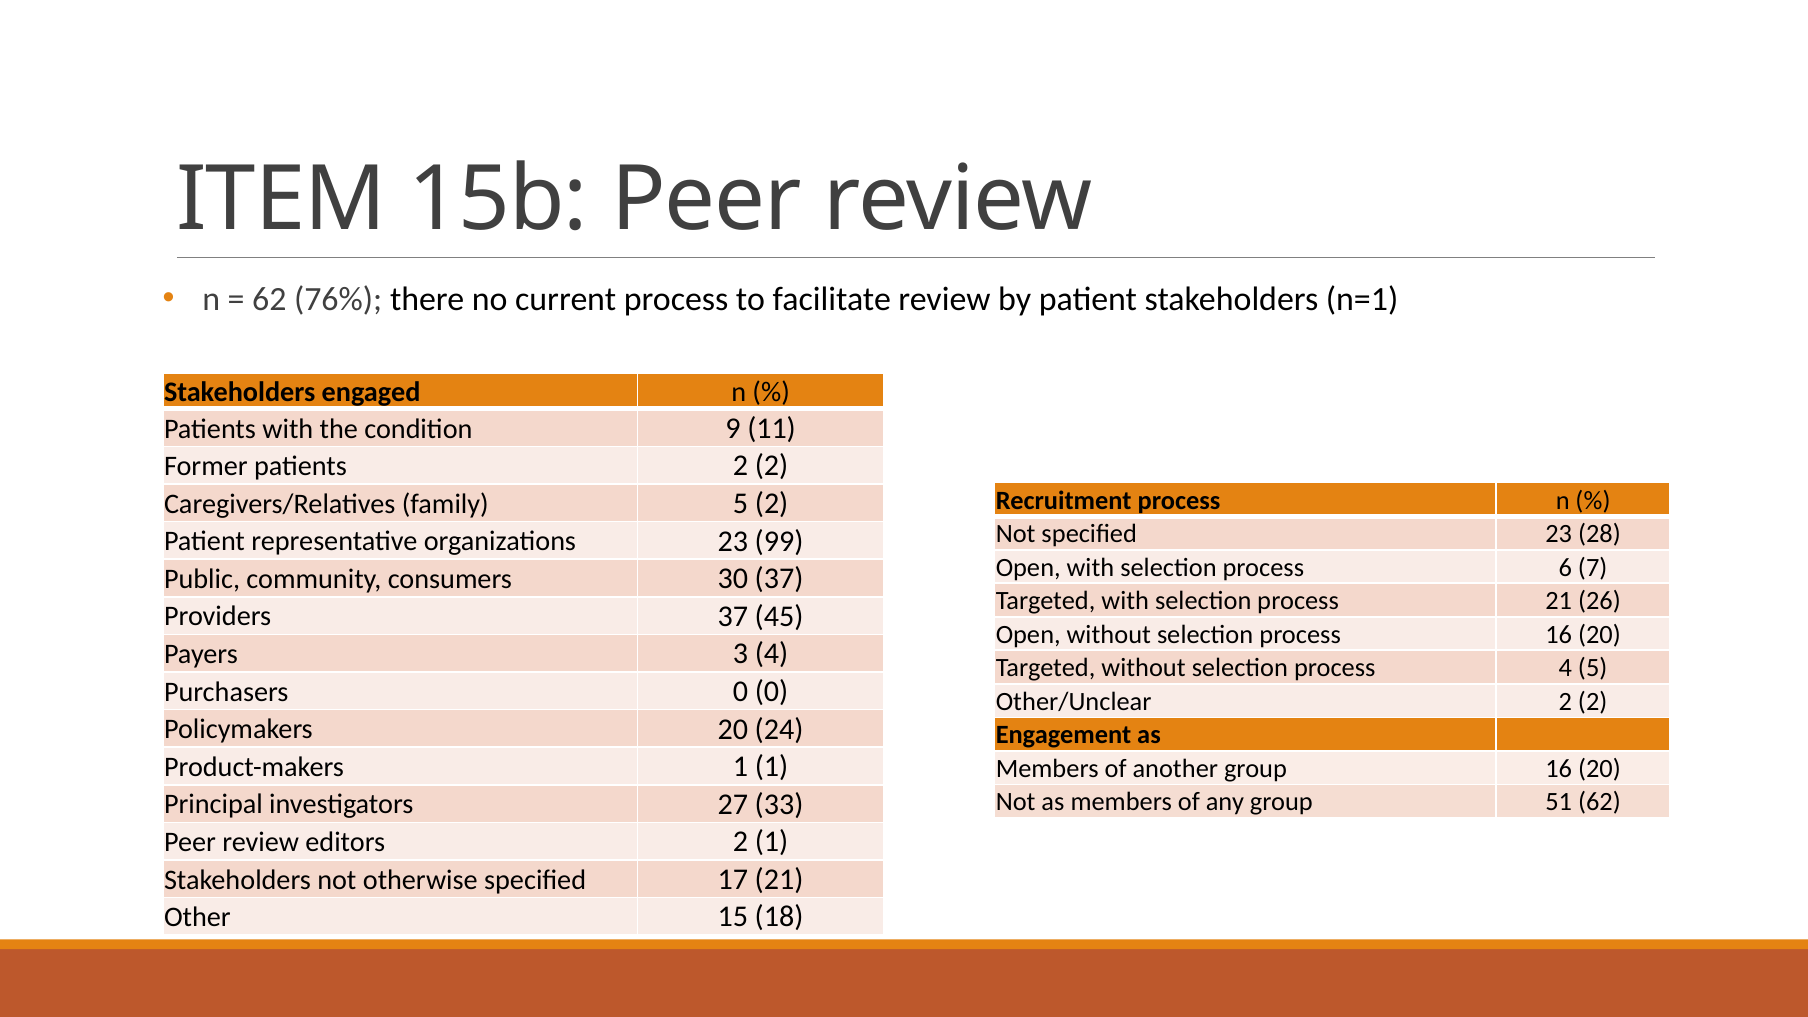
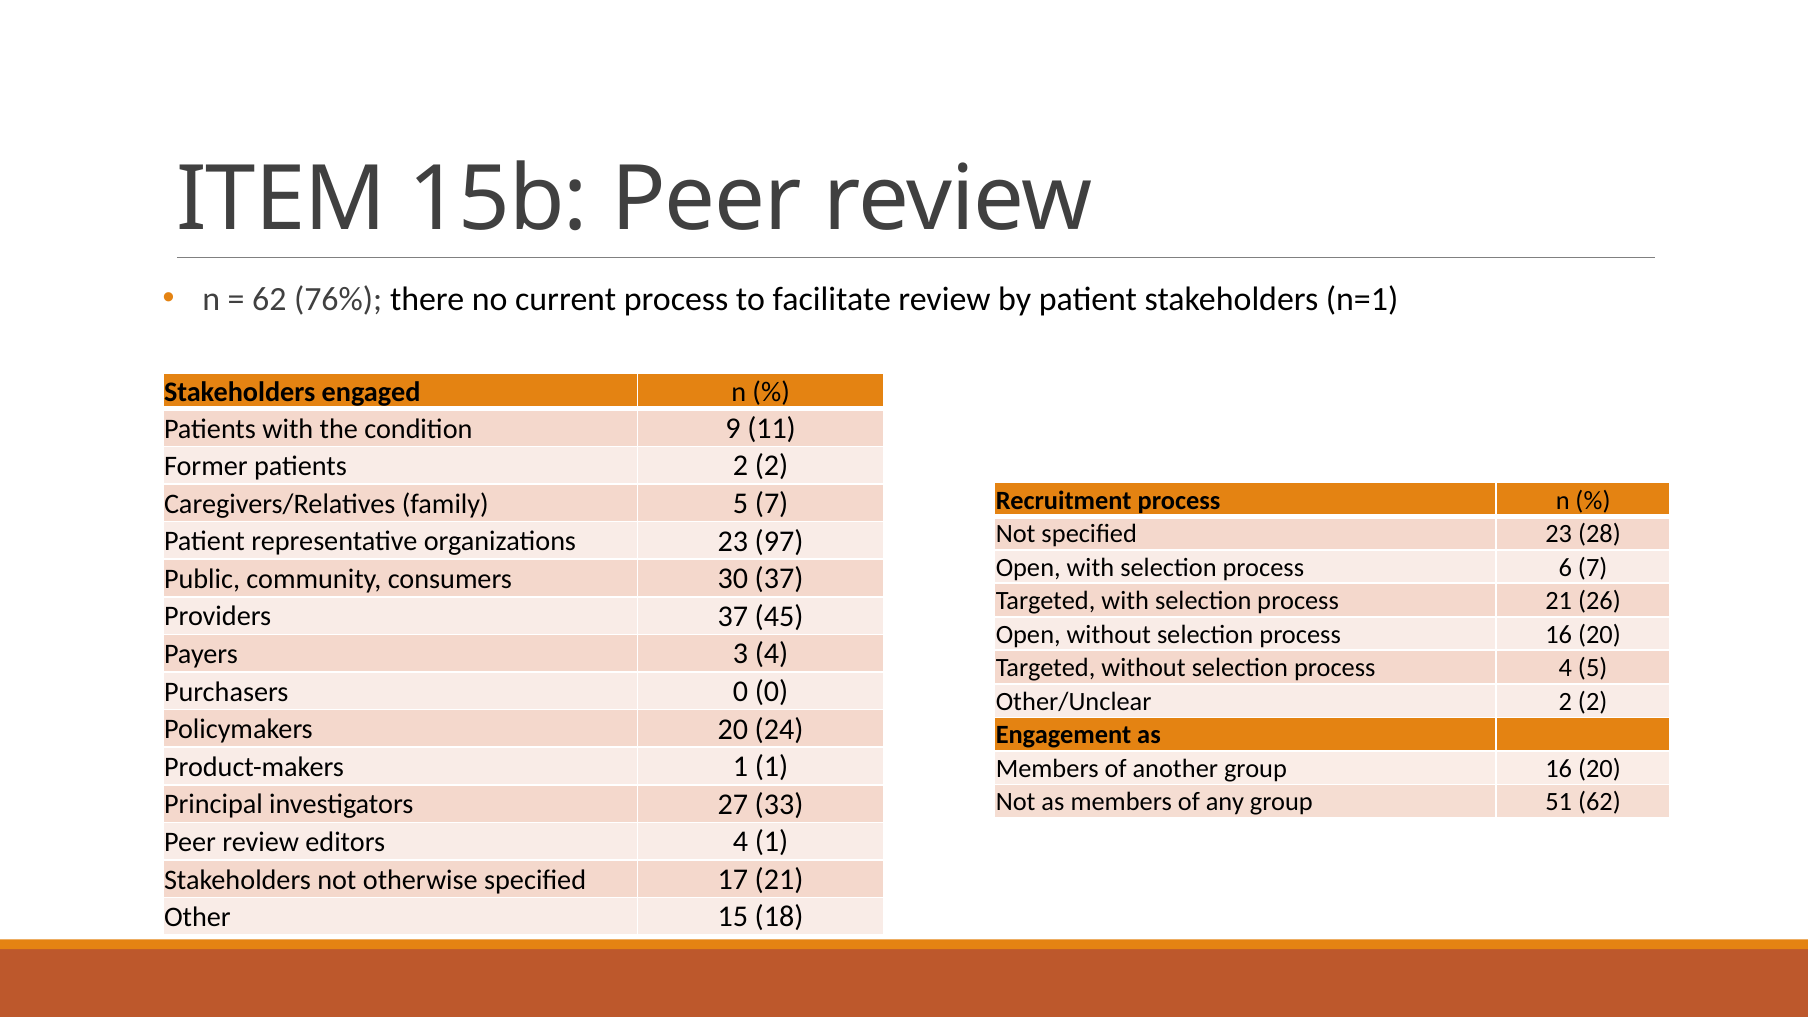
5 2: 2 -> 7
99: 99 -> 97
editors 2: 2 -> 4
